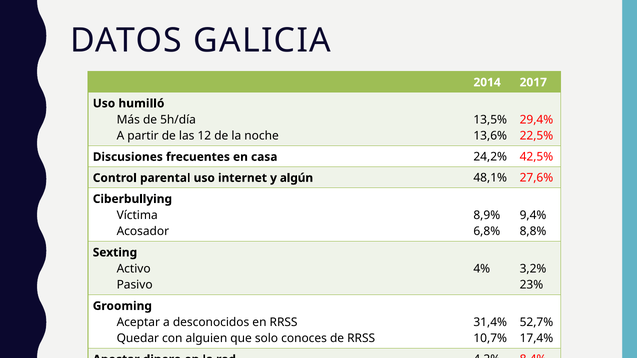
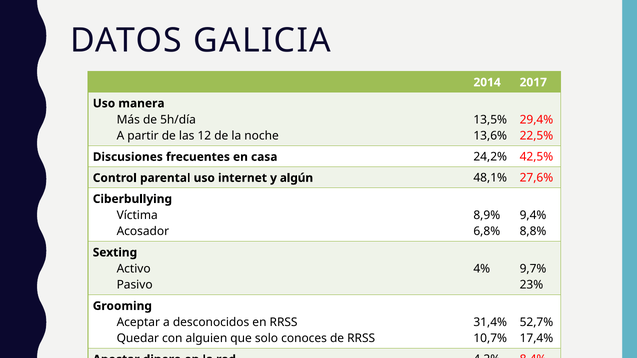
humilló: humilló -> manera
3,2%: 3,2% -> 9,7%
